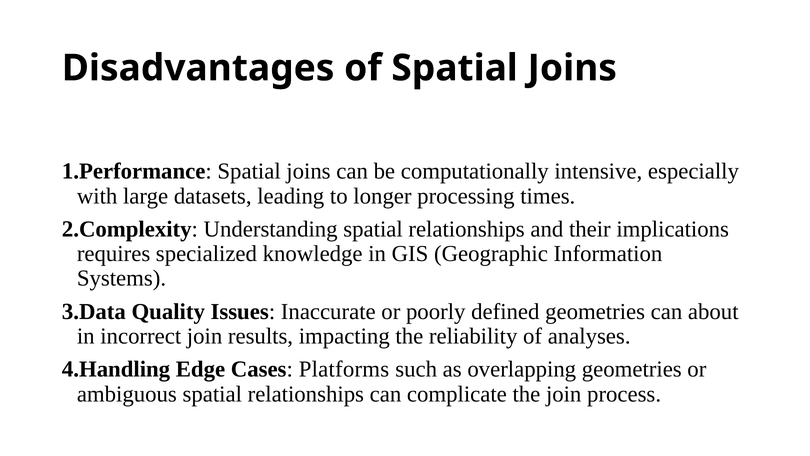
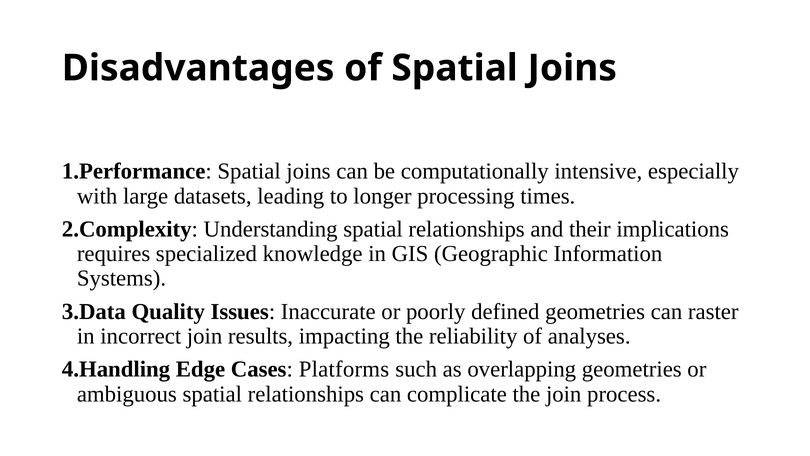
about: about -> raster
